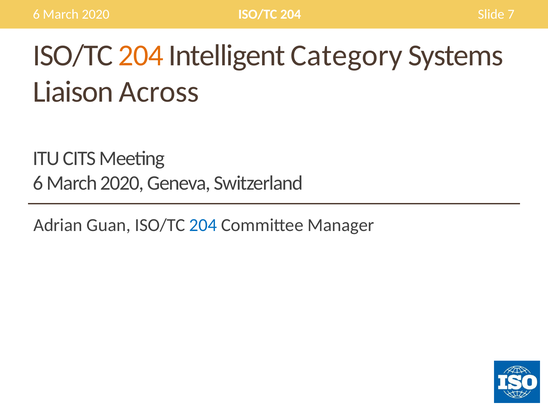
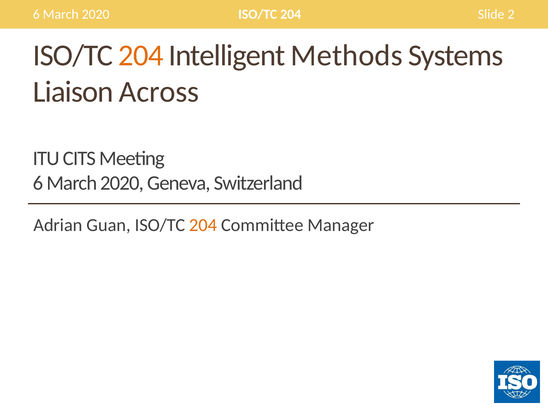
7: 7 -> 2
Category: Category -> Methods
204 at (203, 225) colour: blue -> orange
